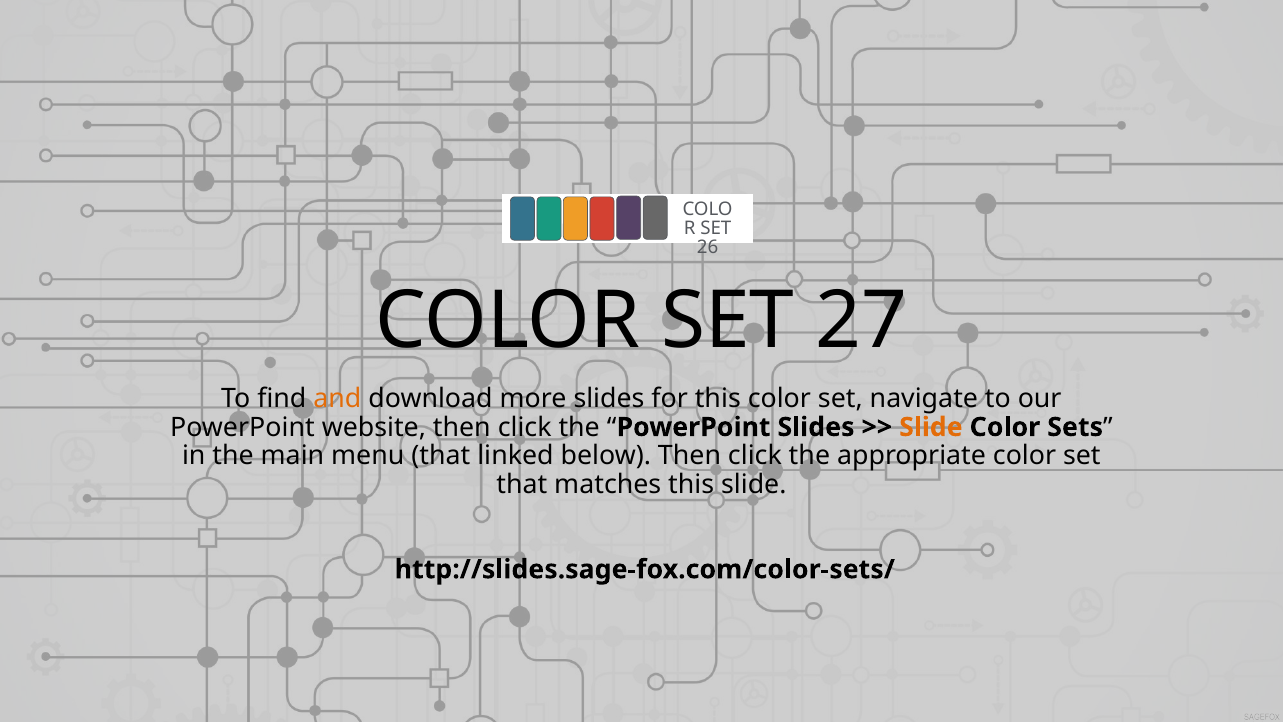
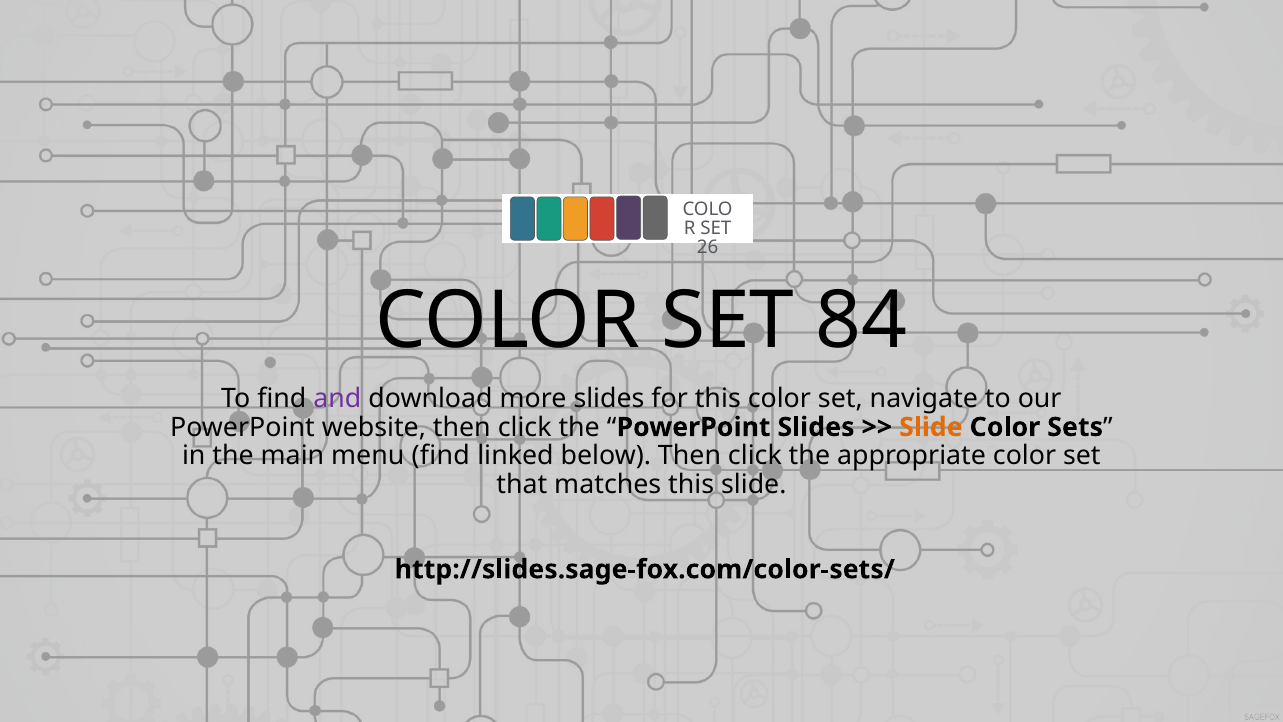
27: 27 -> 84
and colour: orange -> purple
menu that: that -> find
